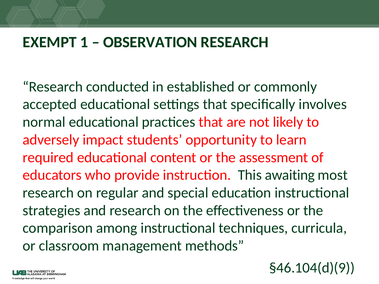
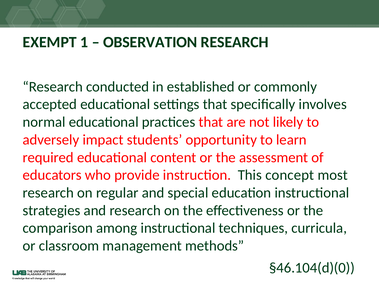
awaiting: awaiting -> concept
§46.104(d)(9: §46.104(d)(9 -> §46.104(d)(0
